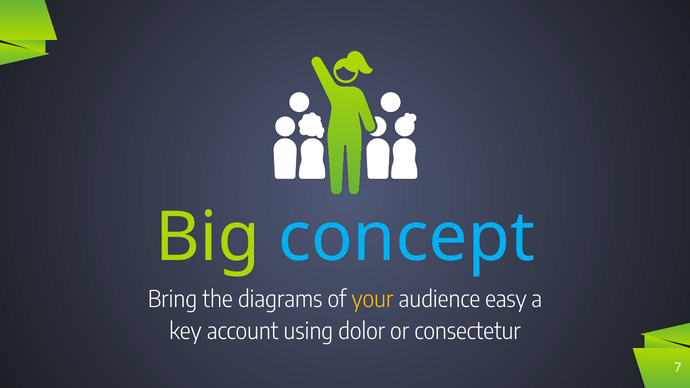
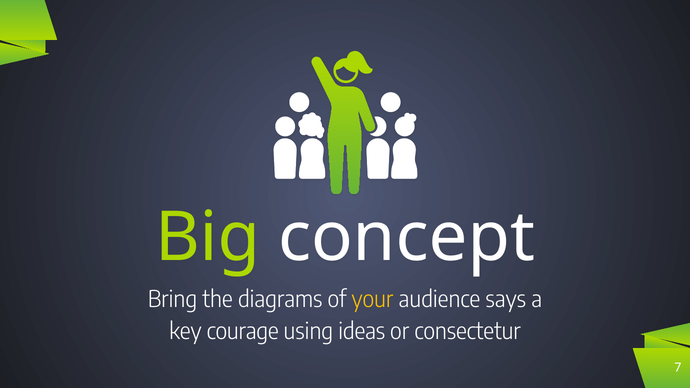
concept colour: light blue -> white
easy: easy -> says
account: account -> courage
dolor: dolor -> ideas
